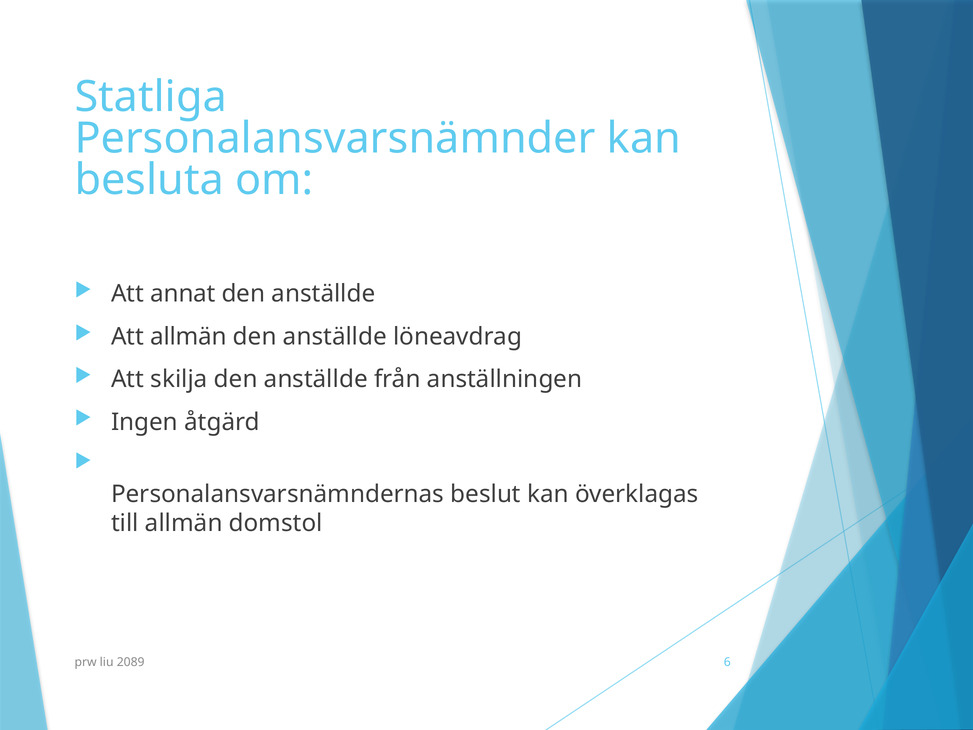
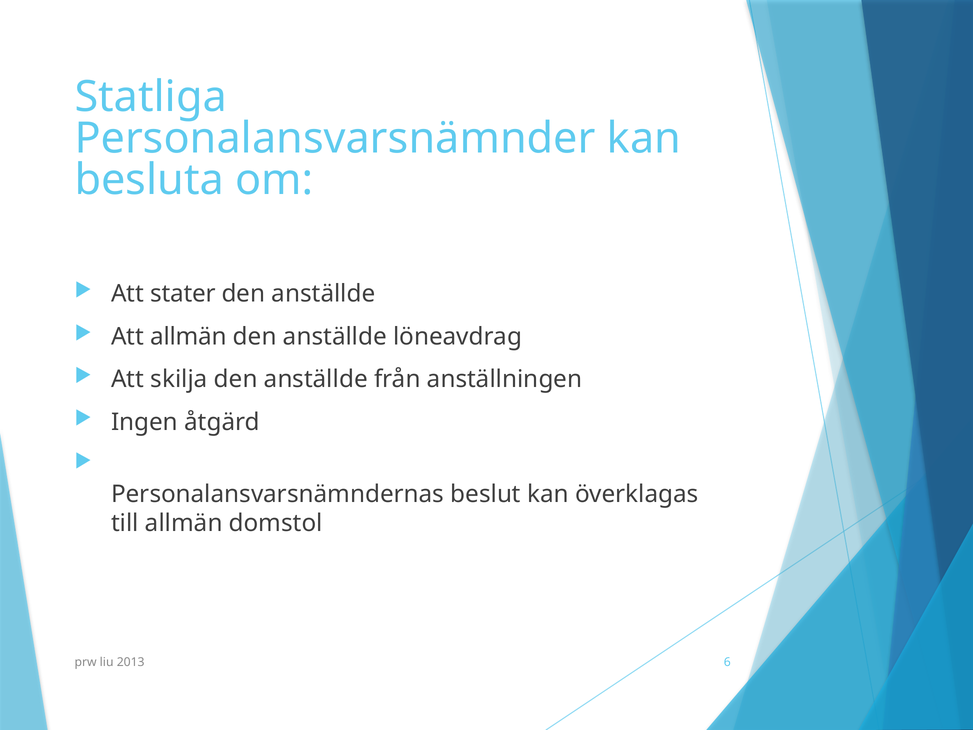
annat: annat -> stater
2089: 2089 -> 2013
